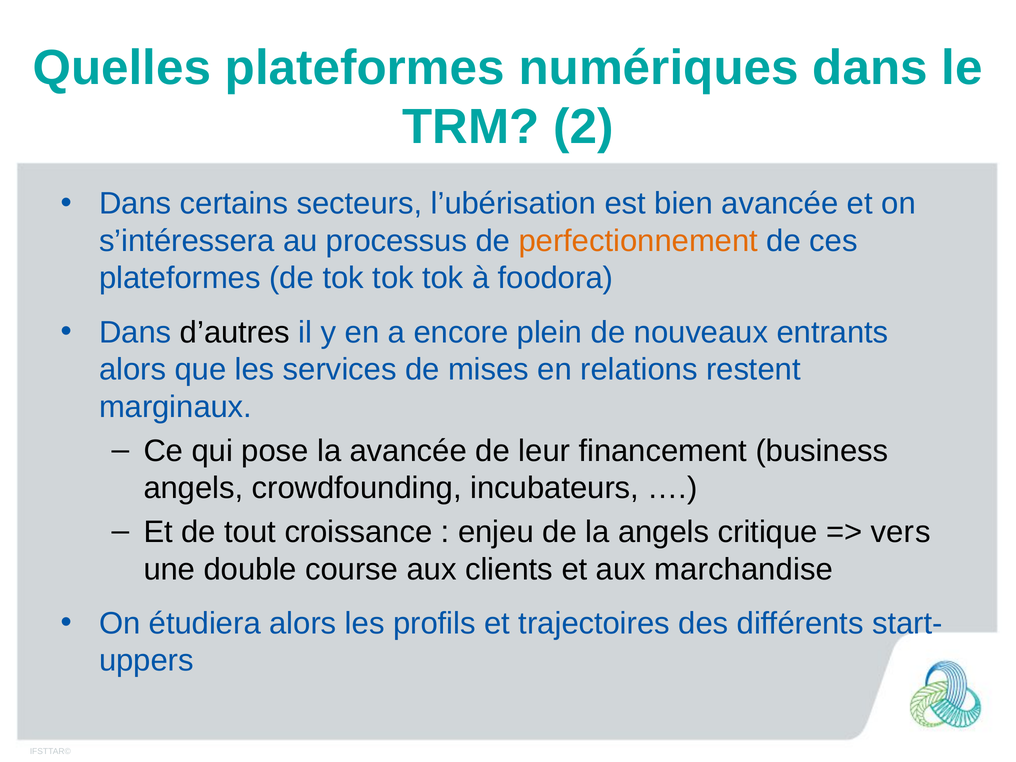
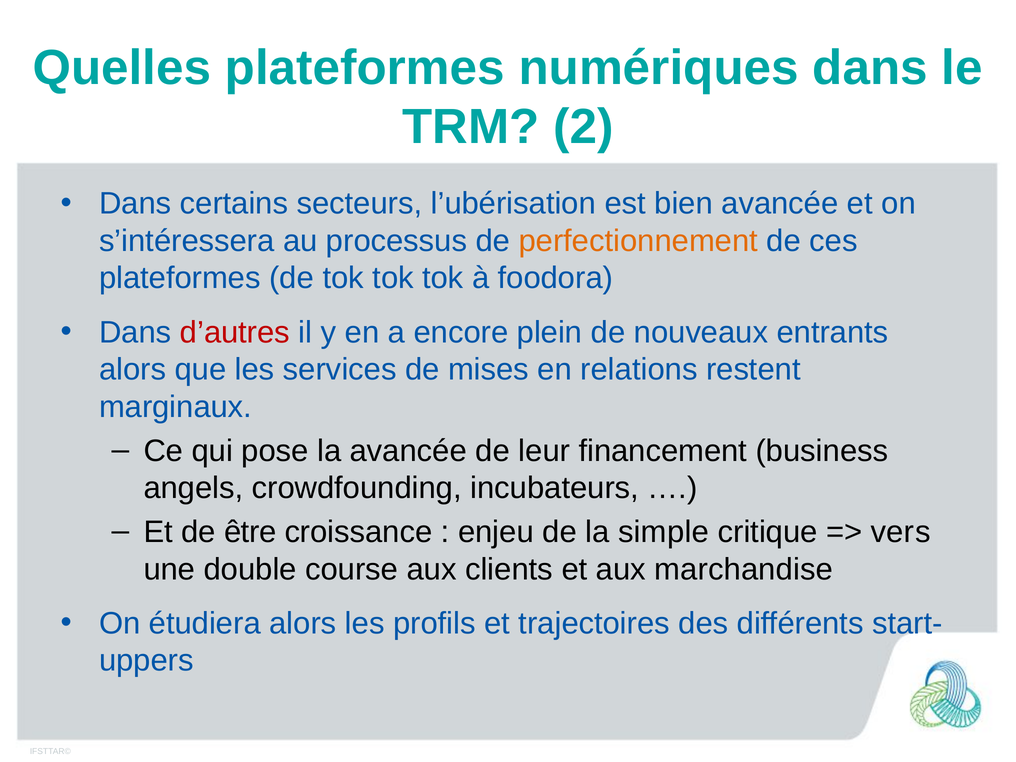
d’autres colour: black -> red
tout: tout -> être
la angels: angels -> simple
